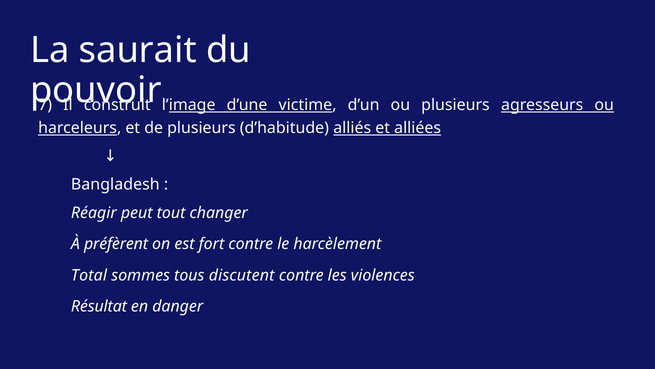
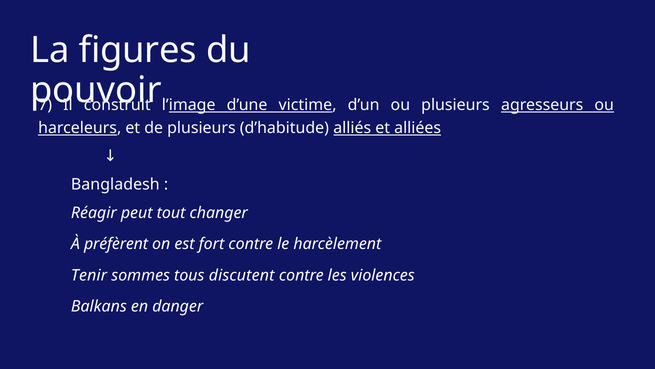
saurait: saurait -> figures
Total: Total -> Tenir
Résultat: Résultat -> Balkans
